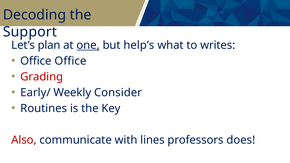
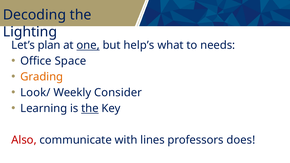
Support: Support -> Lighting
writes: writes -> needs
Office Office: Office -> Space
Grading colour: red -> orange
Early/: Early/ -> Look/
Routines: Routines -> Learning
the at (90, 108) underline: none -> present
